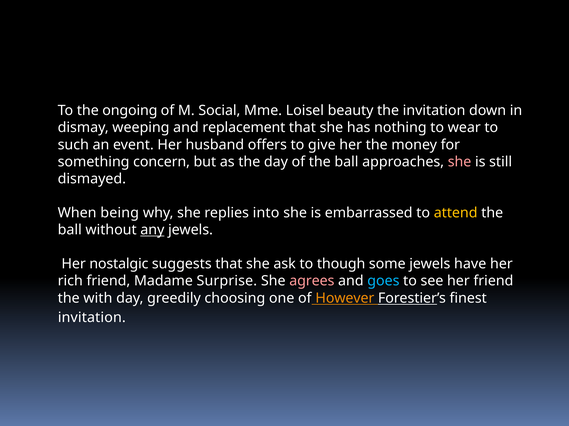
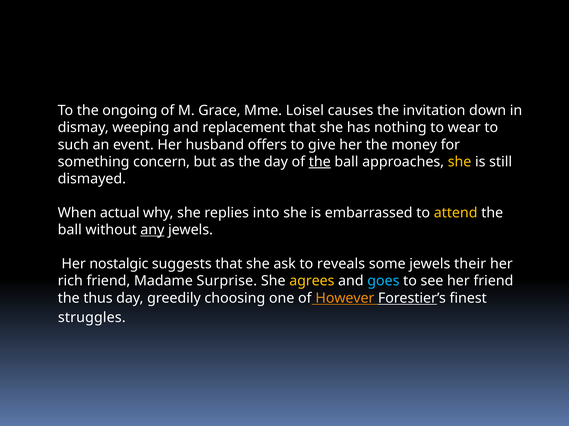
Social: Social -> Grace
beauty: beauty -> causes
the at (320, 162) underline: none -> present
she at (460, 162) colour: pink -> yellow
being: being -> actual
though: though -> reveals
have: have -> their
agrees colour: pink -> yellow
with: with -> thus
invitation at (92, 318): invitation -> struggles
